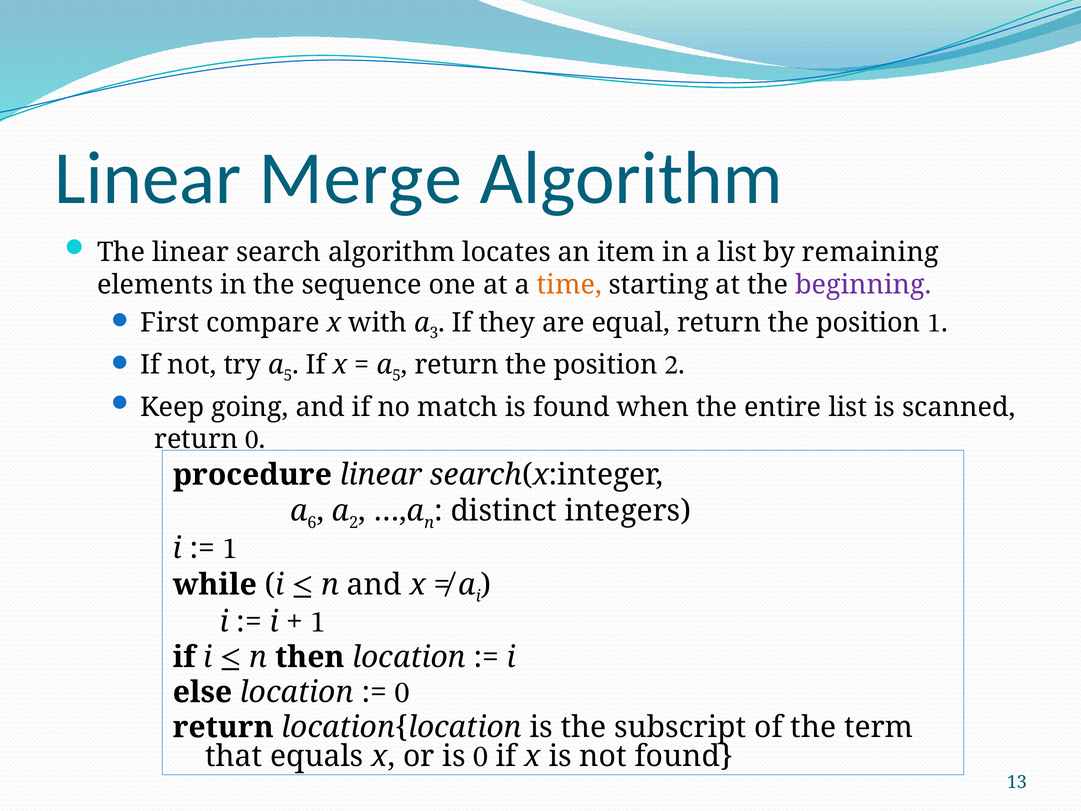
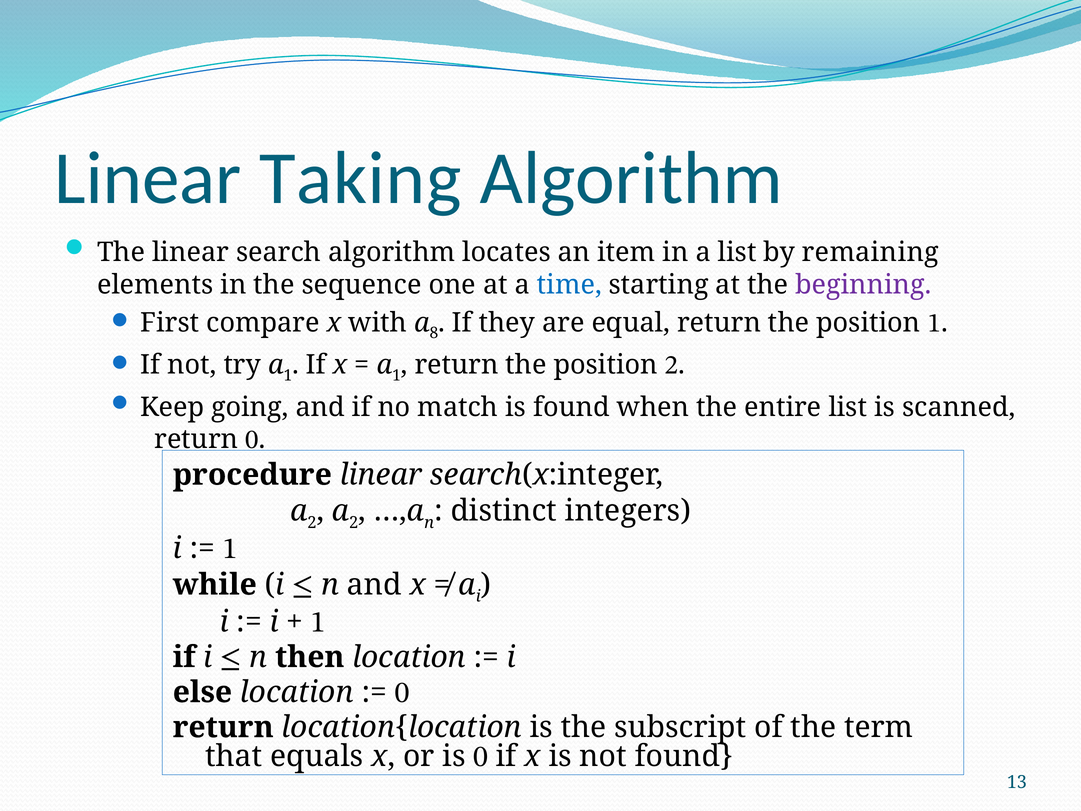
Merge: Merge -> Taking
time colour: orange -> blue
3: 3 -> 8
try a 5: 5 -> 1
5 at (397, 375): 5 -> 1
6 at (312, 522): 6 -> 2
